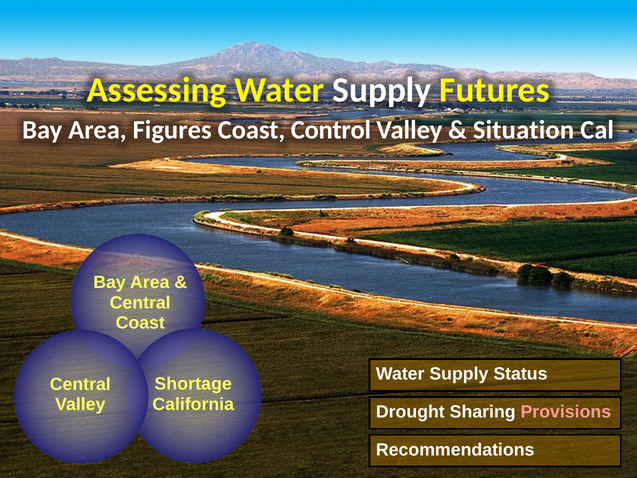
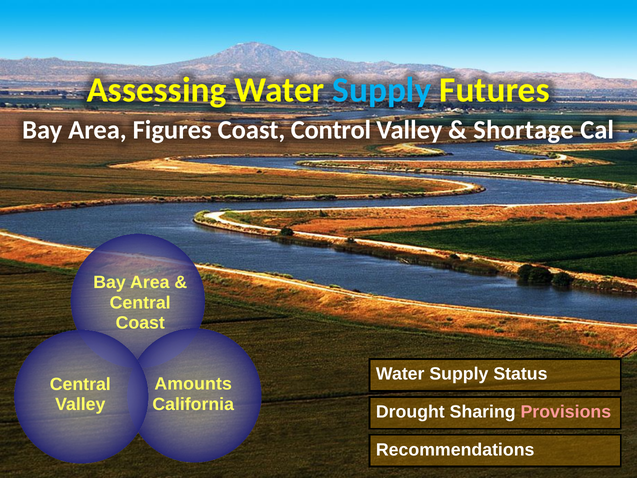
Supply at (382, 90) colour: white -> light blue
Situation: Situation -> Shortage
Shortage: Shortage -> Amounts
